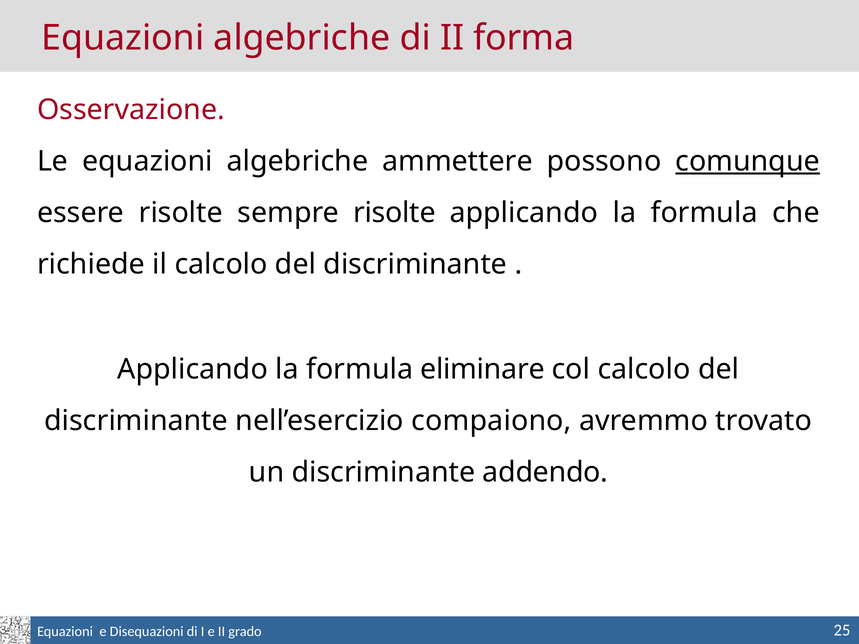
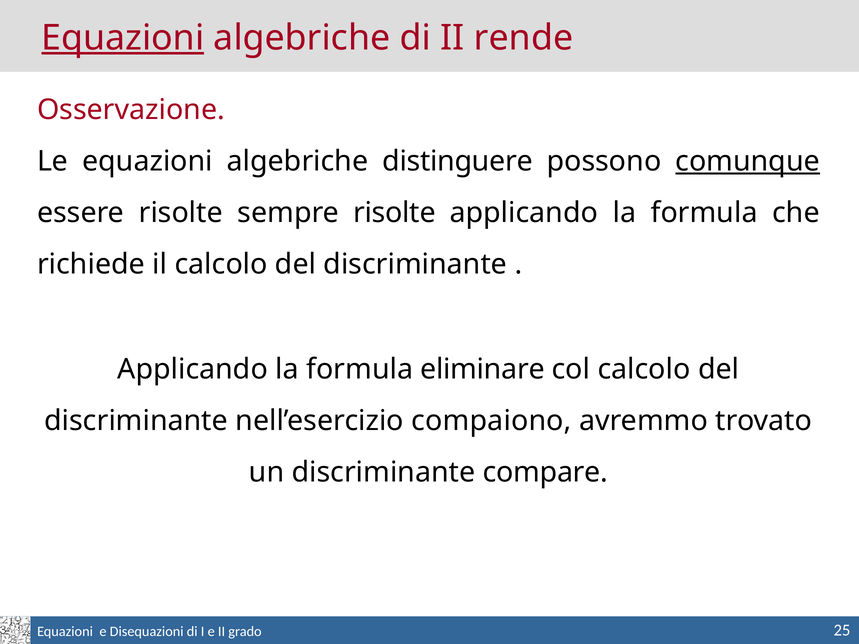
Equazioni at (123, 38) underline: none -> present
forma: forma -> rende
ammettere: ammettere -> distinguere
addendo: addendo -> compare
